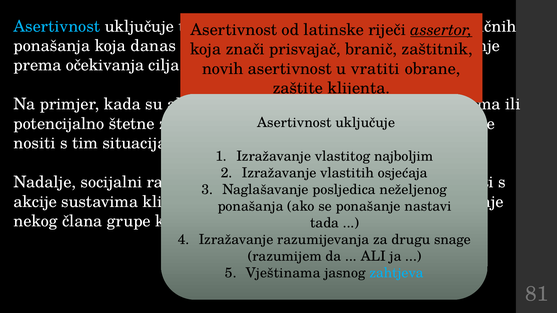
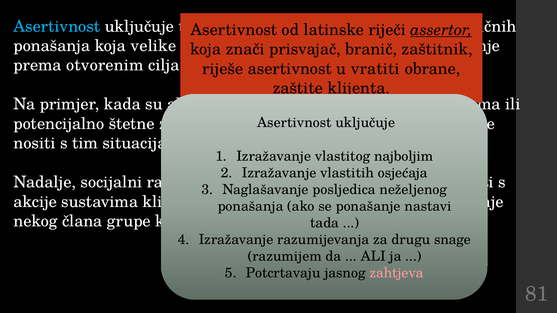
danas: danas -> velike
očekivanja: očekivanja -> otvorenim
novih: novih -> riješe
Vještinama: Vještinama -> Potcrtavaju
zahtjeva colour: light blue -> pink
